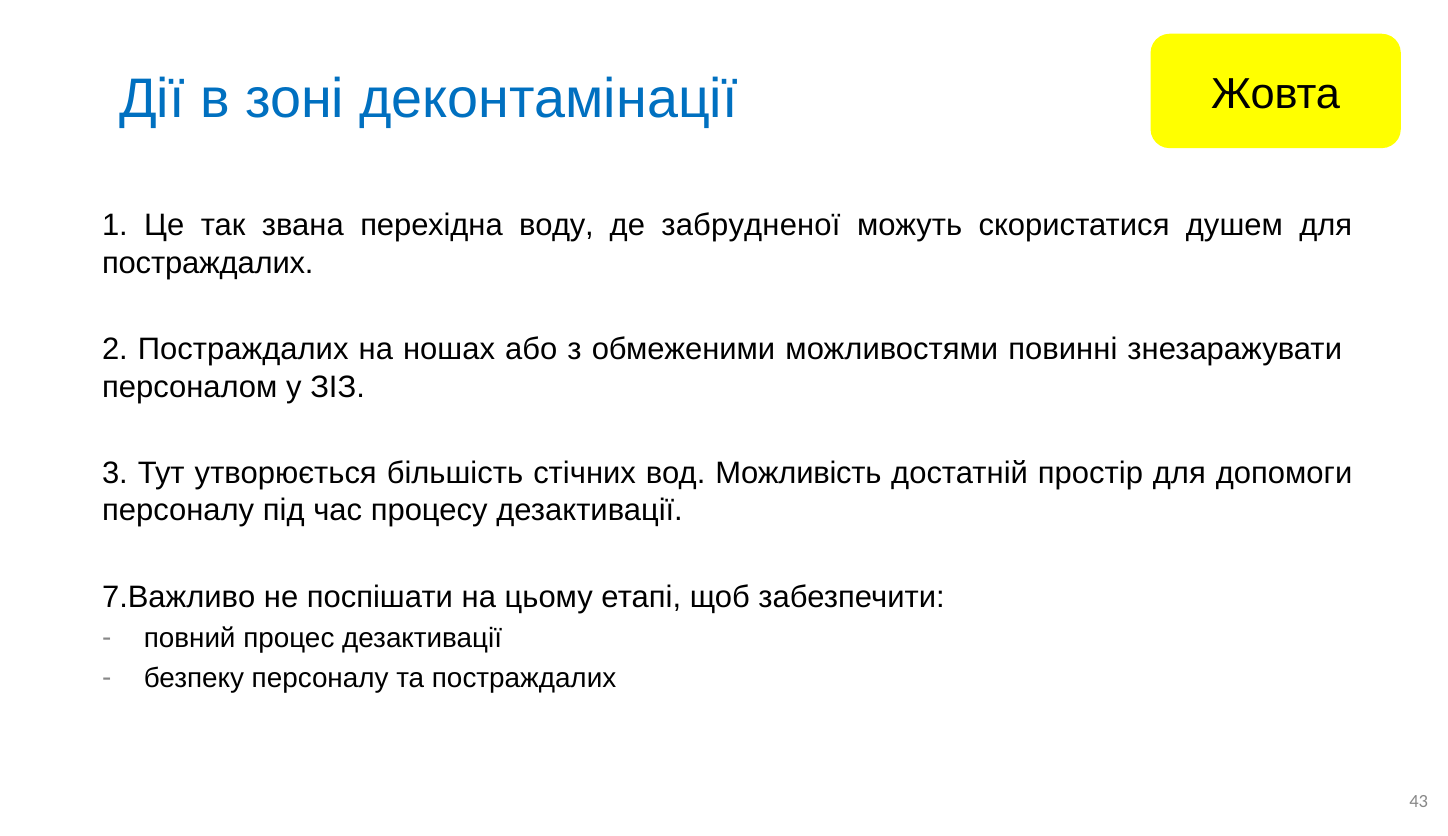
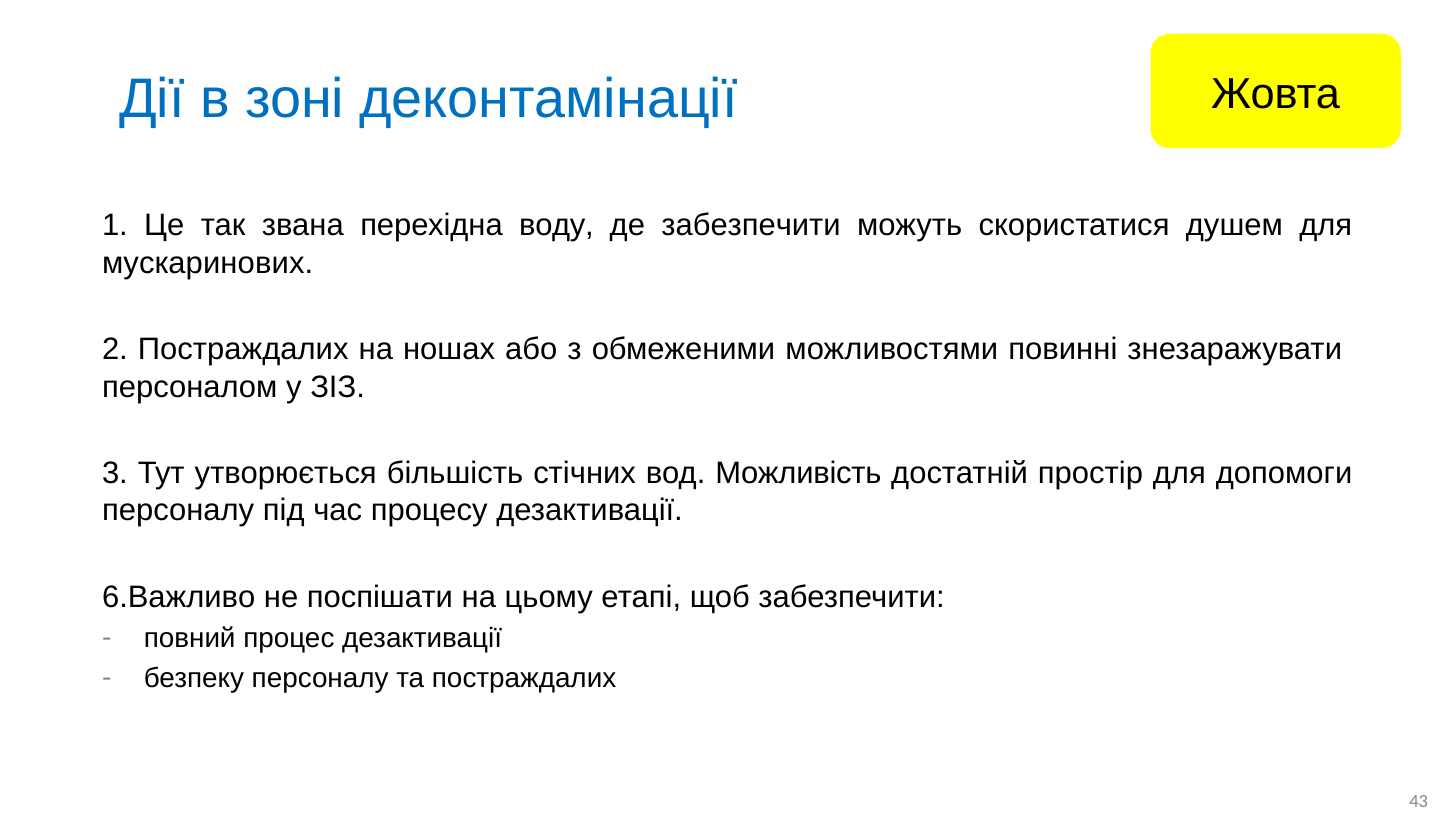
де забрудненої: забрудненої -> забезпечити
постраждалих at (208, 263): постраждалих -> мускаринових
7.Важливо: 7.Важливо -> 6.Важливо
